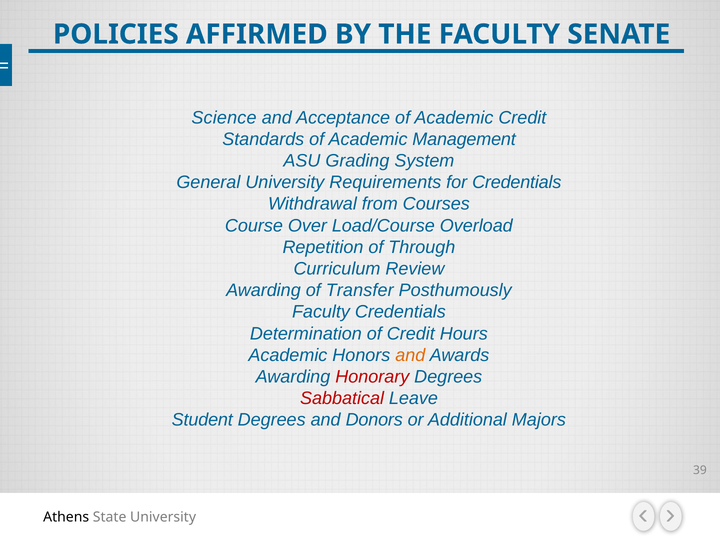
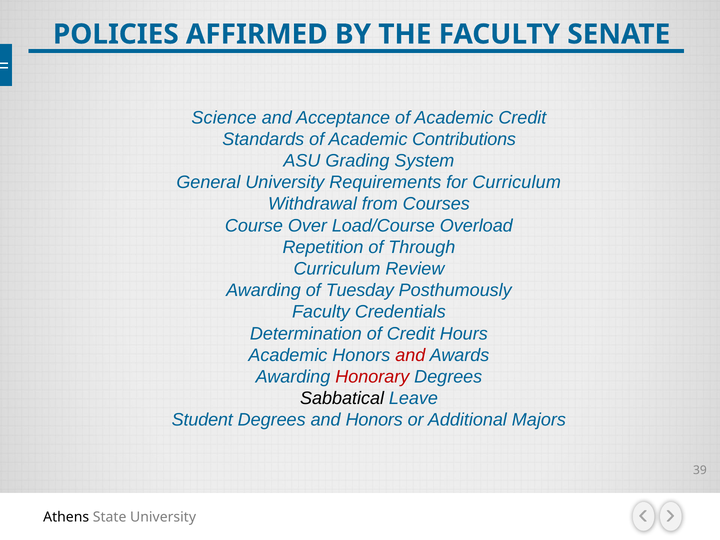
Management: Management -> Contributions
for Credentials: Credentials -> Curriculum
Transfer: Transfer -> Tuesday
and at (410, 355) colour: orange -> red
Sabbatical colour: red -> black
and Donors: Donors -> Honors
